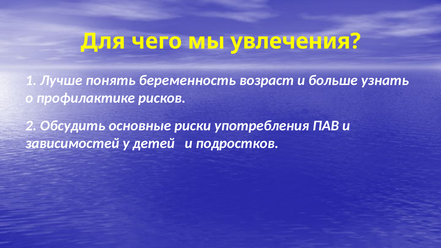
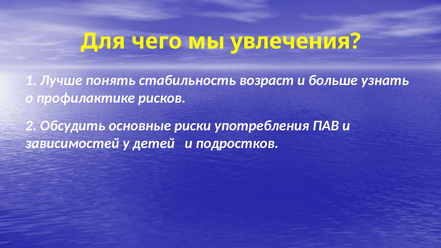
беременность: беременность -> стабильность
